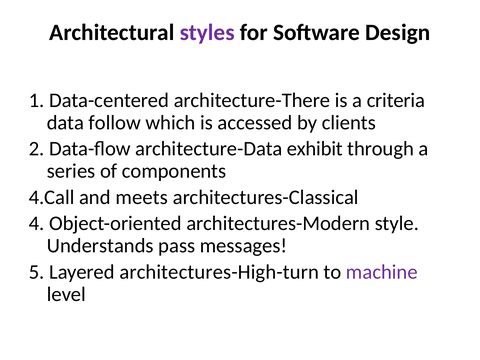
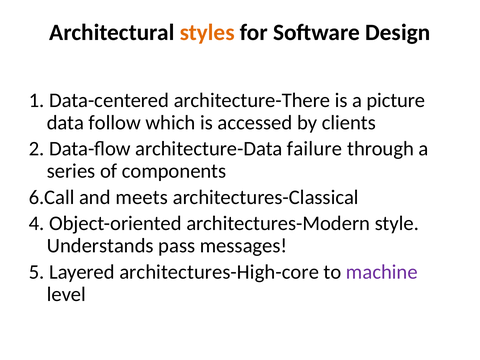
styles colour: purple -> orange
criteria: criteria -> picture
exhibit: exhibit -> failure
4.Call: 4.Call -> 6.Call
architectures-High-turn: architectures-High-turn -> architectures-High-core
